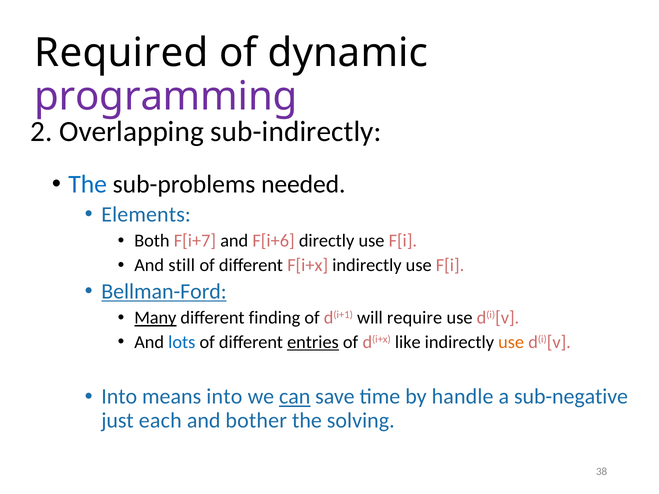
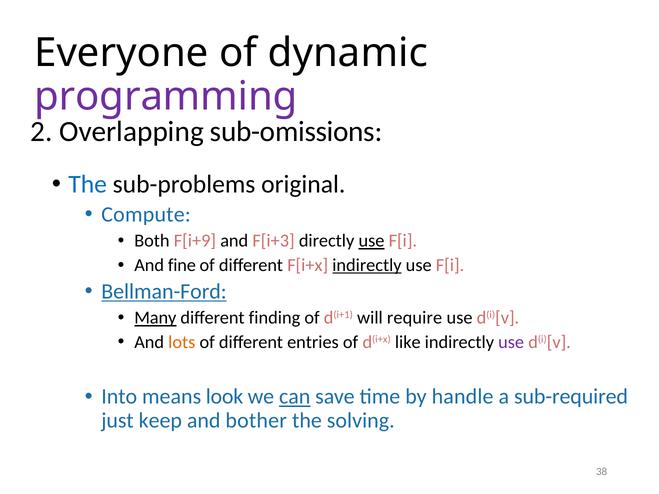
Required: Required -> Everyone
sub-indirectly: sub-indirectly -> sub-omissions
needed: needed -> original
Elements: Elements -> Compute
F[i+7: F[i+7 -> F[i+9
F[i+6: F[i+6 -> F[i+3
use at (371, 241) underline: none -> present
still: still -> fine
indirectly at (367, 265) underline: none -> present
lots colour: blue -> orange
entries underline: present -> none
use at (511, 342) colour: orange -> purple
means into: into -> look
sub-negative: sub-negative -> sub-required
each: each -> keep
